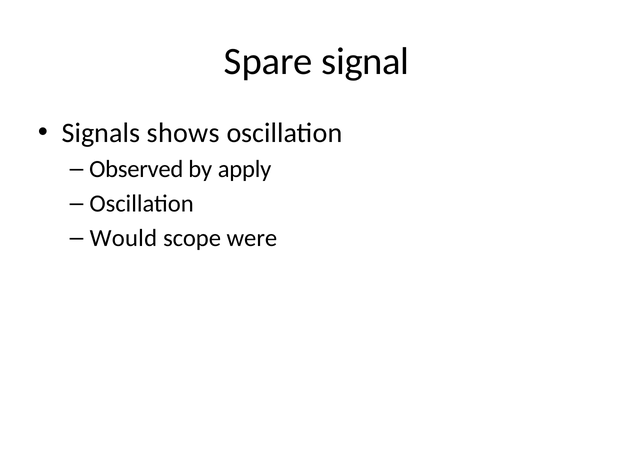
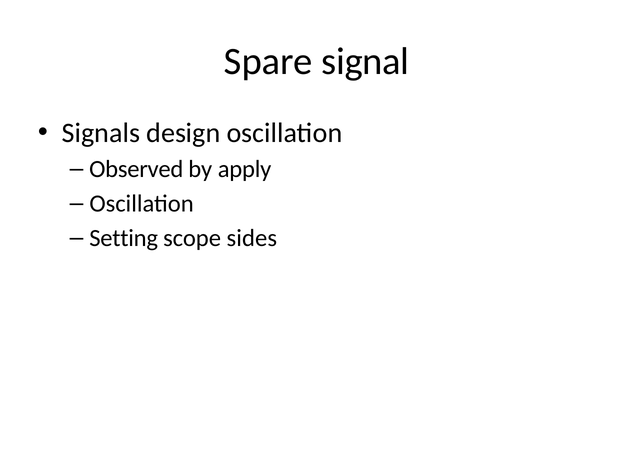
shows: shows -> design
Would: Would -> Setting
were: were -> sides
